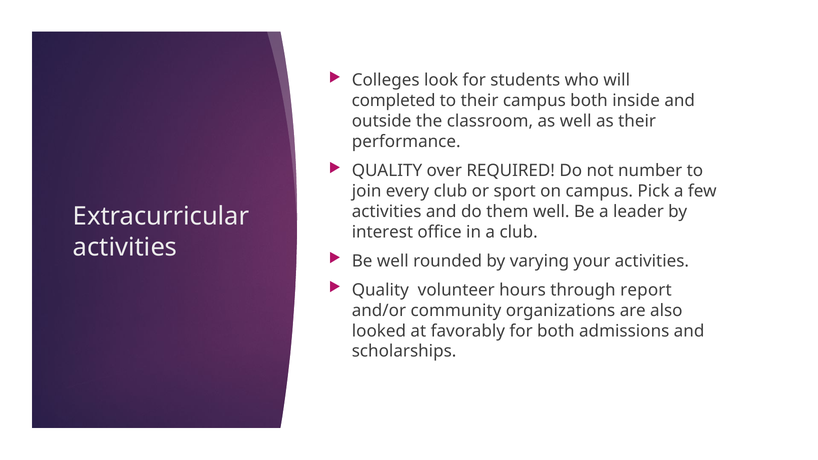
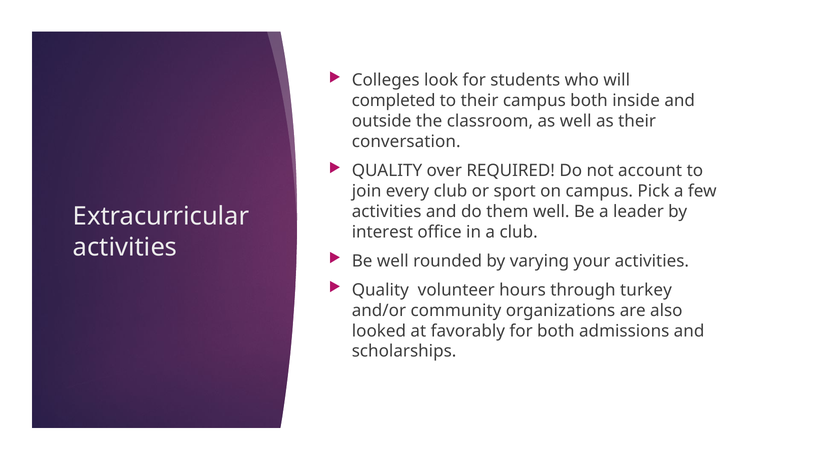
performance: performance -> conversation
number: number -> account
report: report -> turkey
